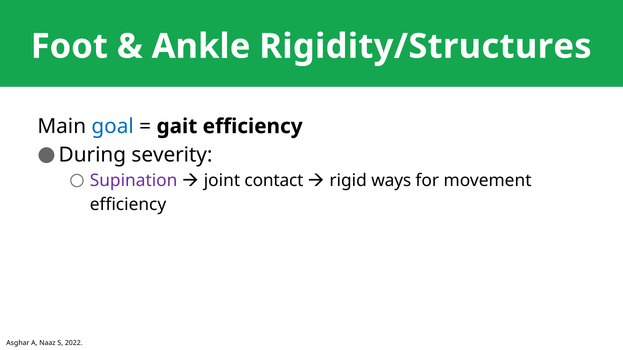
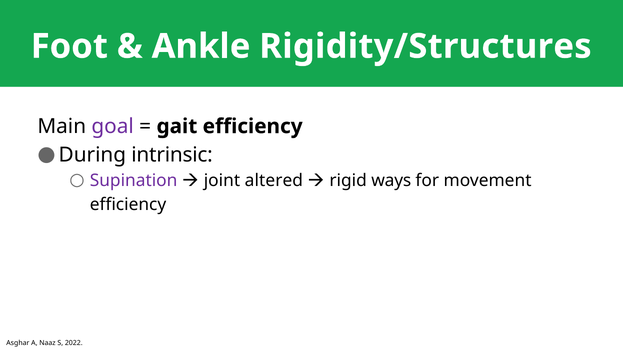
goal colour: blue -> purple
severity: severity -> intrinsic
contact: contact -> altered
